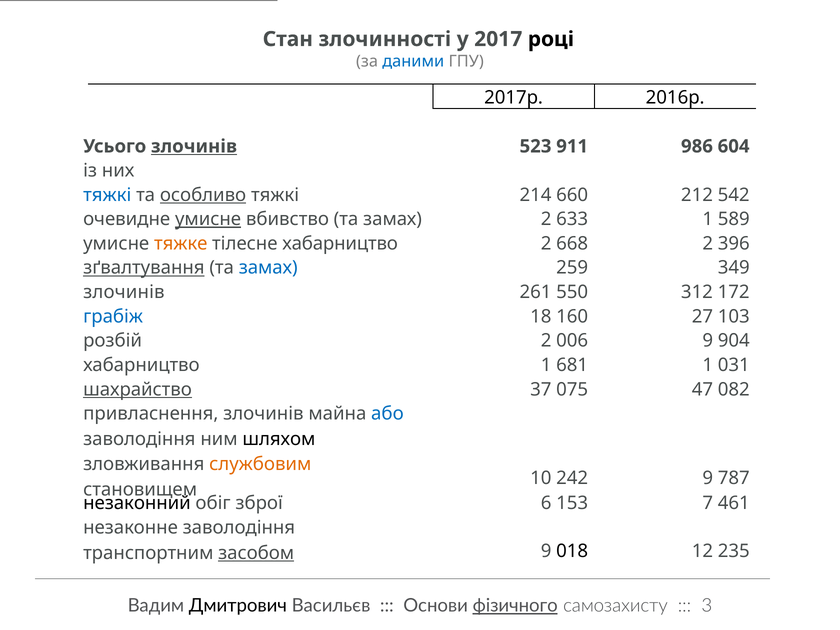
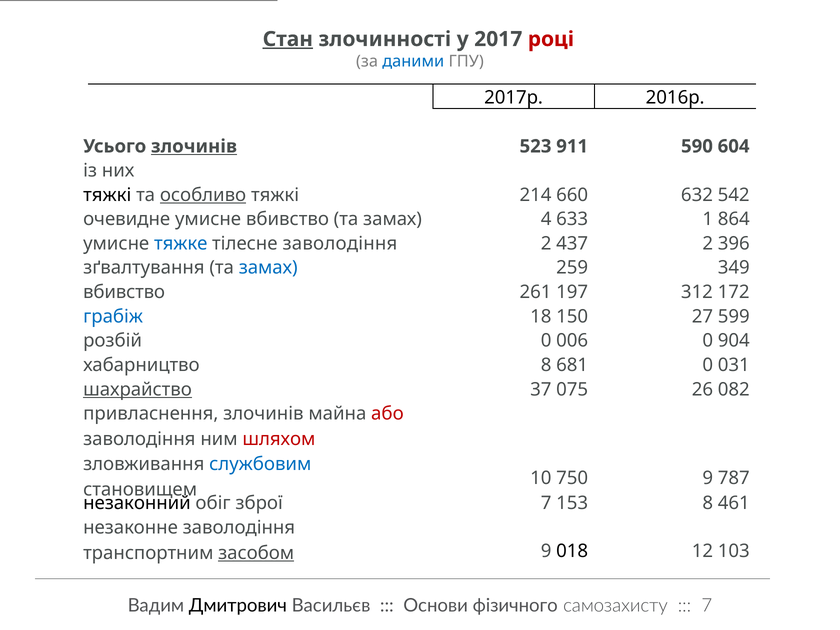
Стан underline: none -> present
році colour: black -> red
986: 986 -> 590
тяжкі at (107, 195) colour: blue -> black
212: 212 -> 632
умисне at (208, 219) underline: present -> none
замах 2: 2 -> 4
589: 589 -> 864
тяжке colour: orange -> blue
тілесне хабарництво: хабарництво -> заволодіння
668: 668 -> 437
зґвалтування underline: present -> none
злочинів at (124, 292): злочинів -> вбивство
550: 550 -> 197
160: 160 -> 150
103: 103 -> 599
розбій 2: 2 -> 0
006 9: 9 -> 0
хабарництво 1: 1 -> 8
681 1: 1 -> 0
47: 47 -> 26
або colour: blue -> red
шляхом colour: black -> red
службовим colour: orange -> blue
242: 242 -> 750
зброї 6: 6 -> 7
153 7: 7 -> 8
235: 235 -> 103
фізичного underline: present -> none
3 at (707, 606): 3 -> 7
